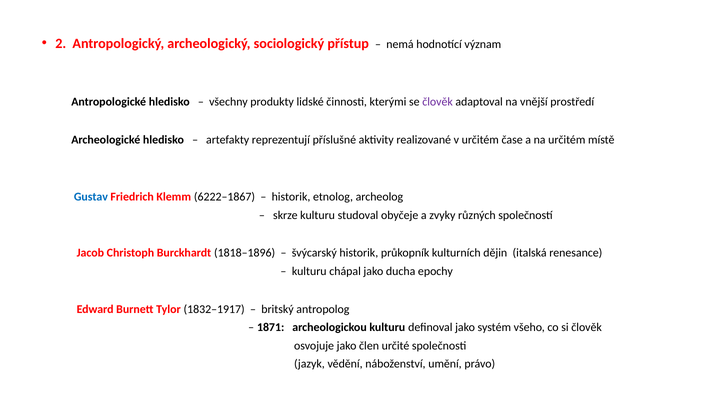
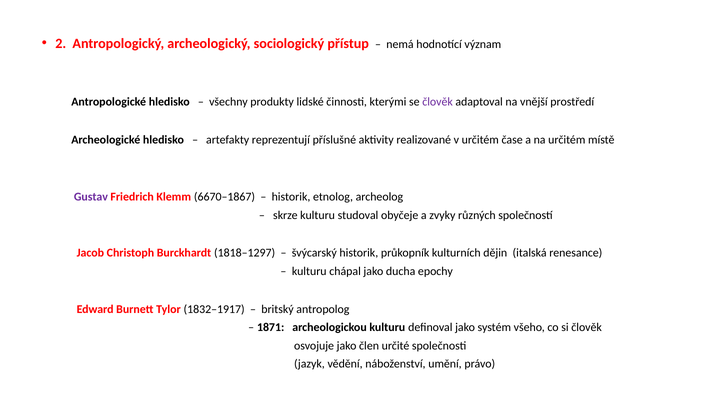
Gustav colour: blue -> purple
6222–1867: 6222–1867 -> 6670–1867
1818–1896: 1818–1896 -> 1818–1297
